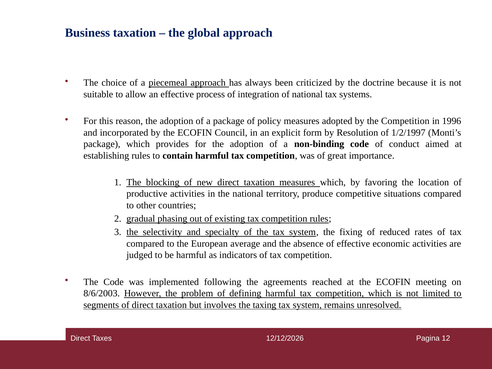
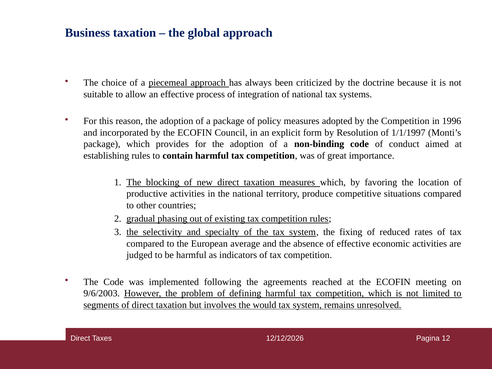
1/2/1997: 1/2/1997 -> 1/1/1997
8/6/2003: 8/6/2003 -> 9/6/2003
taxing: taxing -> would
